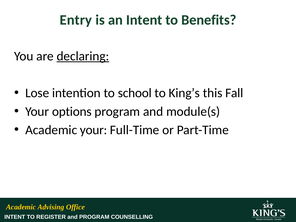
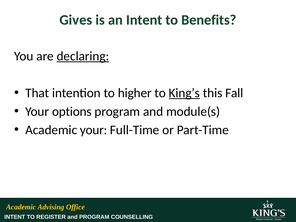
Entry: Entry -> Gives
Lose: Lose -> That
school: school -> higher
King’s underline: none -> present
